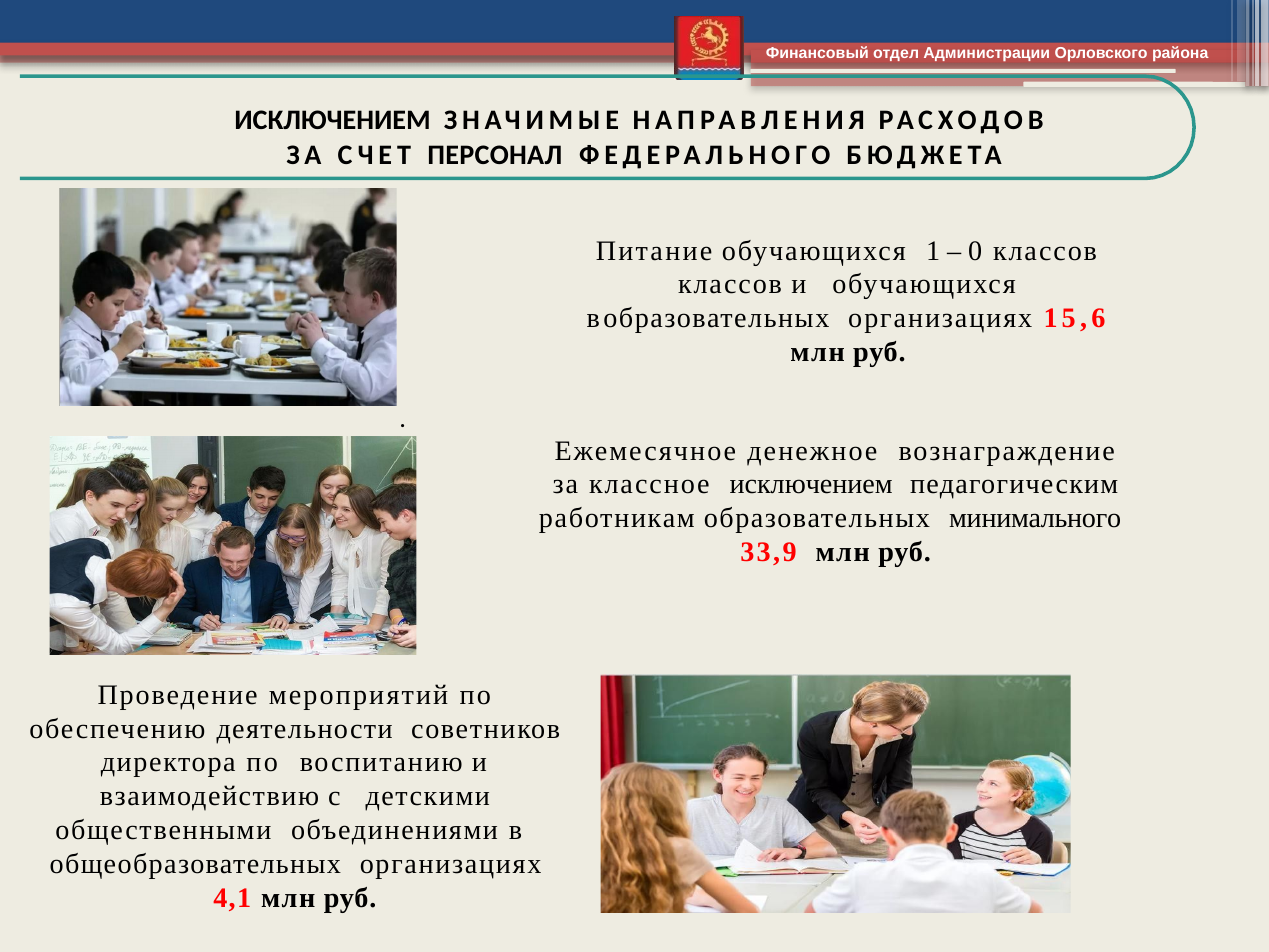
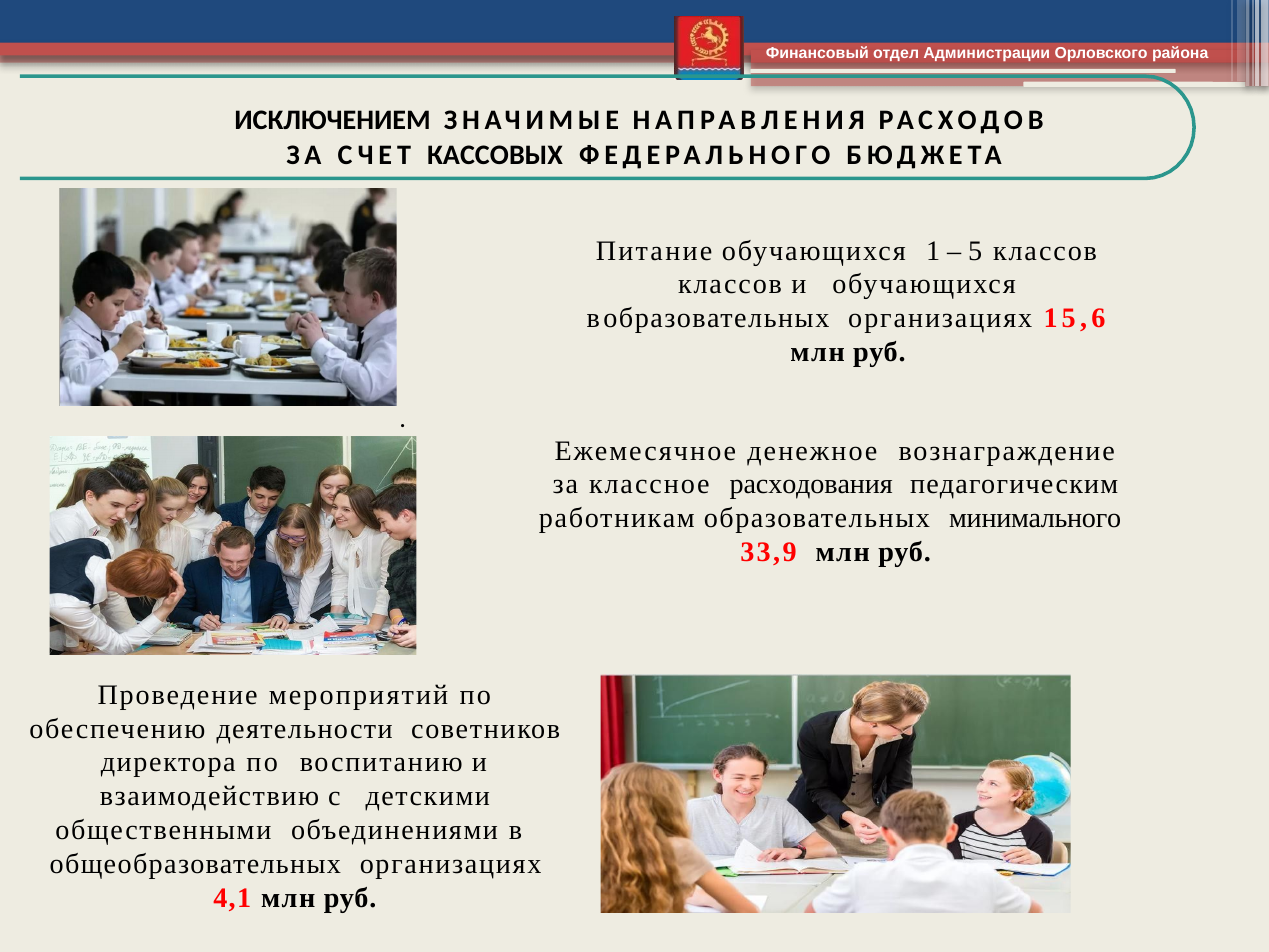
ПЕРСОНАЛ: ПЕРСОНАЛ -> КАССОВЫХ
0: 0 -> 5
классное исключением: исключением -> расходования
